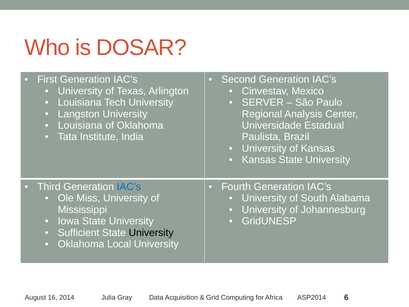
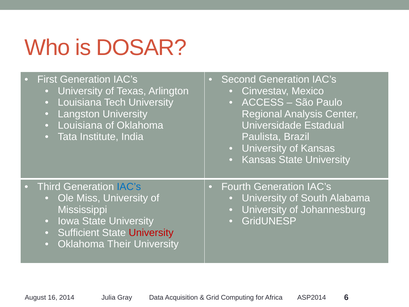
SERVER: SERVER -> ACCESS
University at (151, 232) colour: black -> red
Local: Local -> Their
